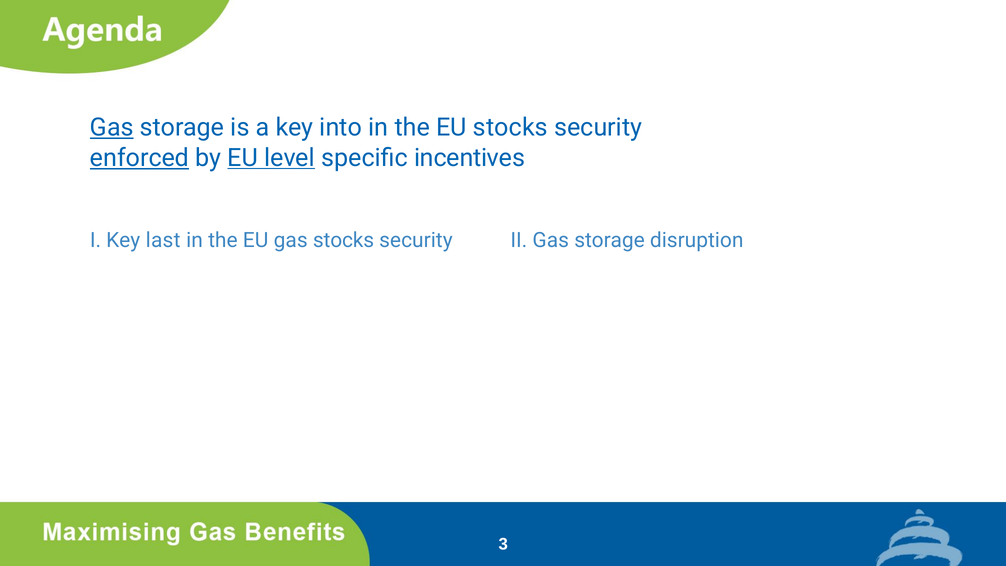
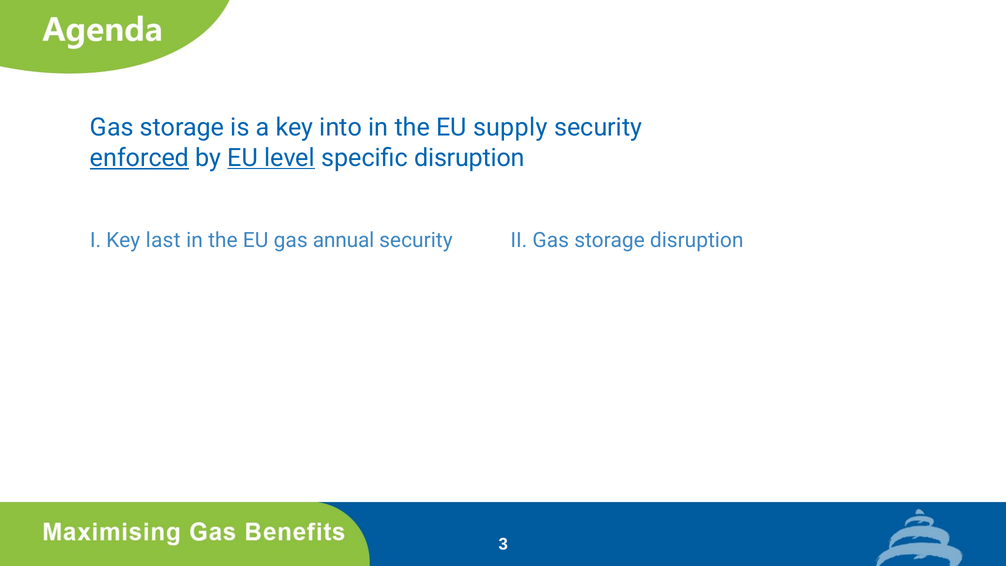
Gas at (112, 128) underline: present -> none
EU stocks: stocks -> supply
specific incentives: incentives -> disruption
gas stocks: stocks -> annual
